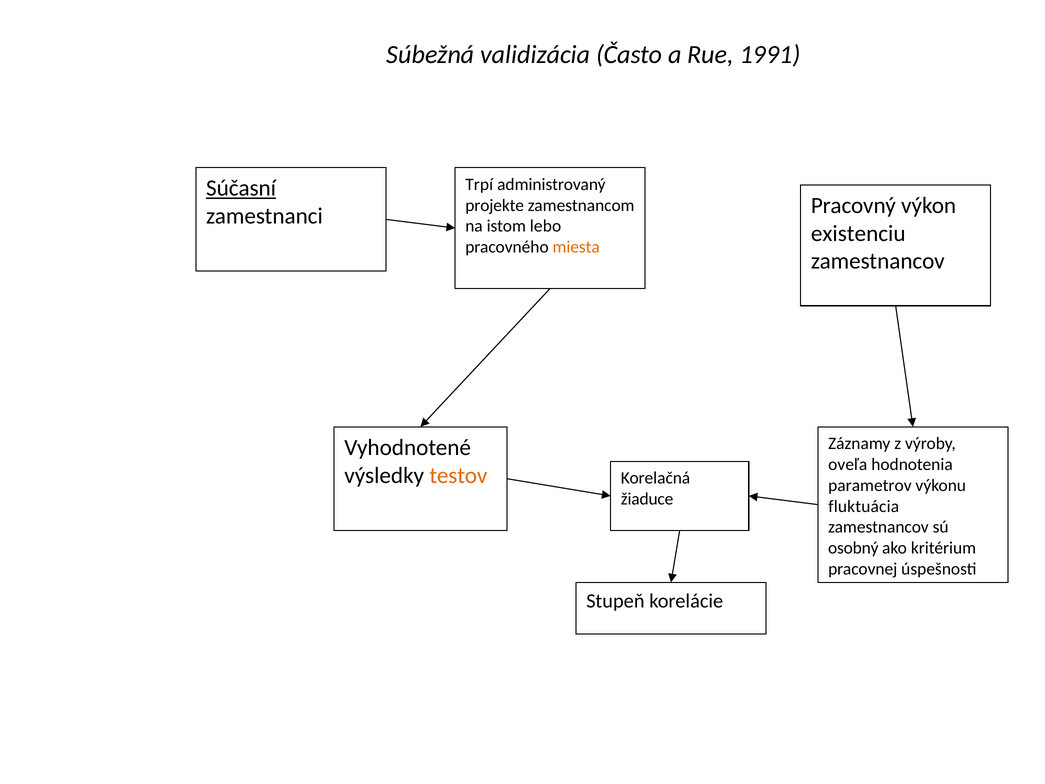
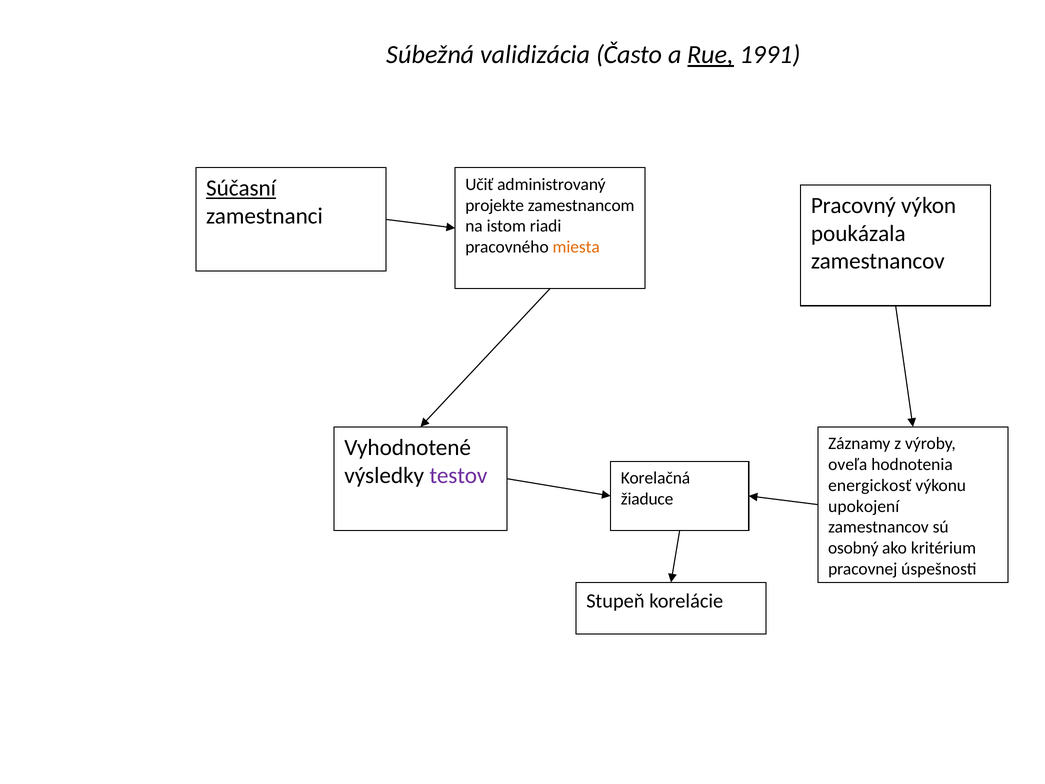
Rue underline: none -> present
Trpí: Trpí -> Učiť
lebo: lebo -> riadi
existenciu: existenciu -> poukázala
testov colour: orange -> purple
parametrov: parametrov -> energickosť
fluktuácia: fluktuácia -> upokojení
